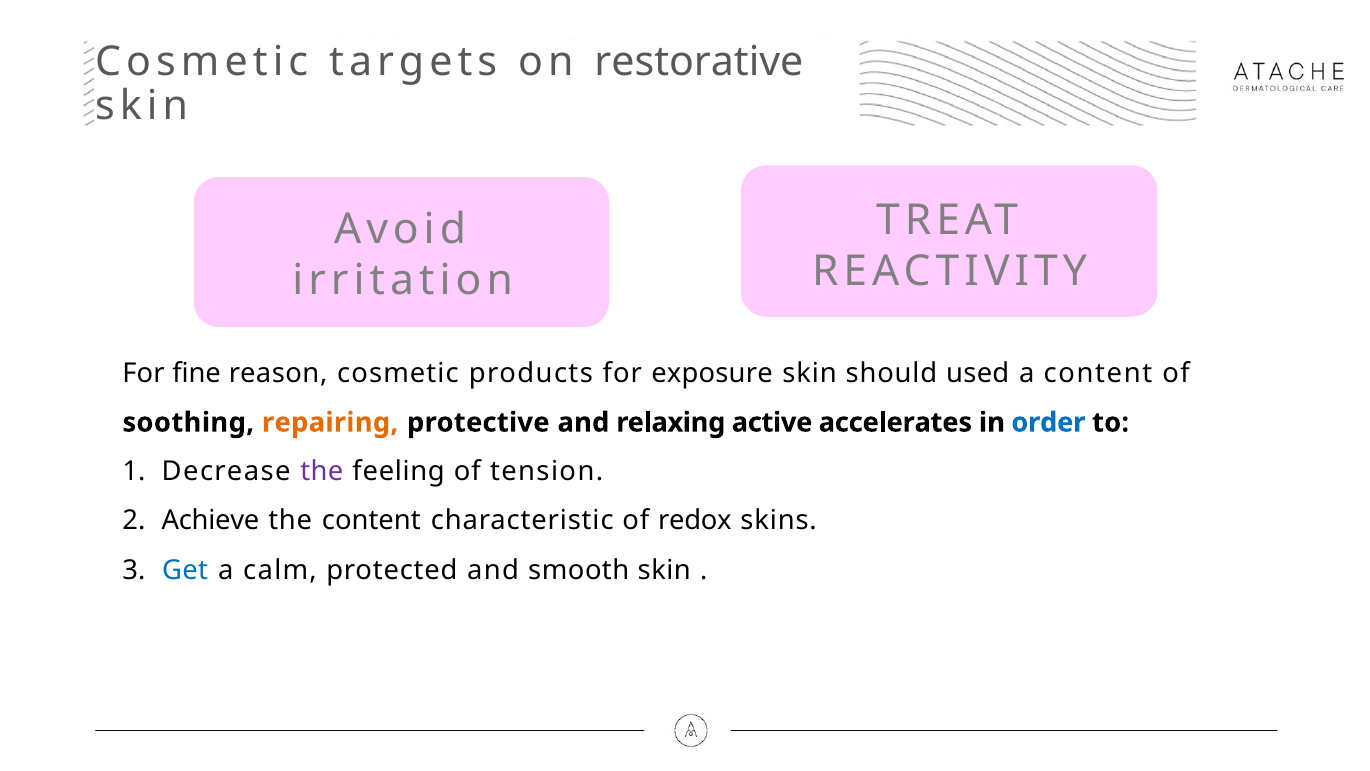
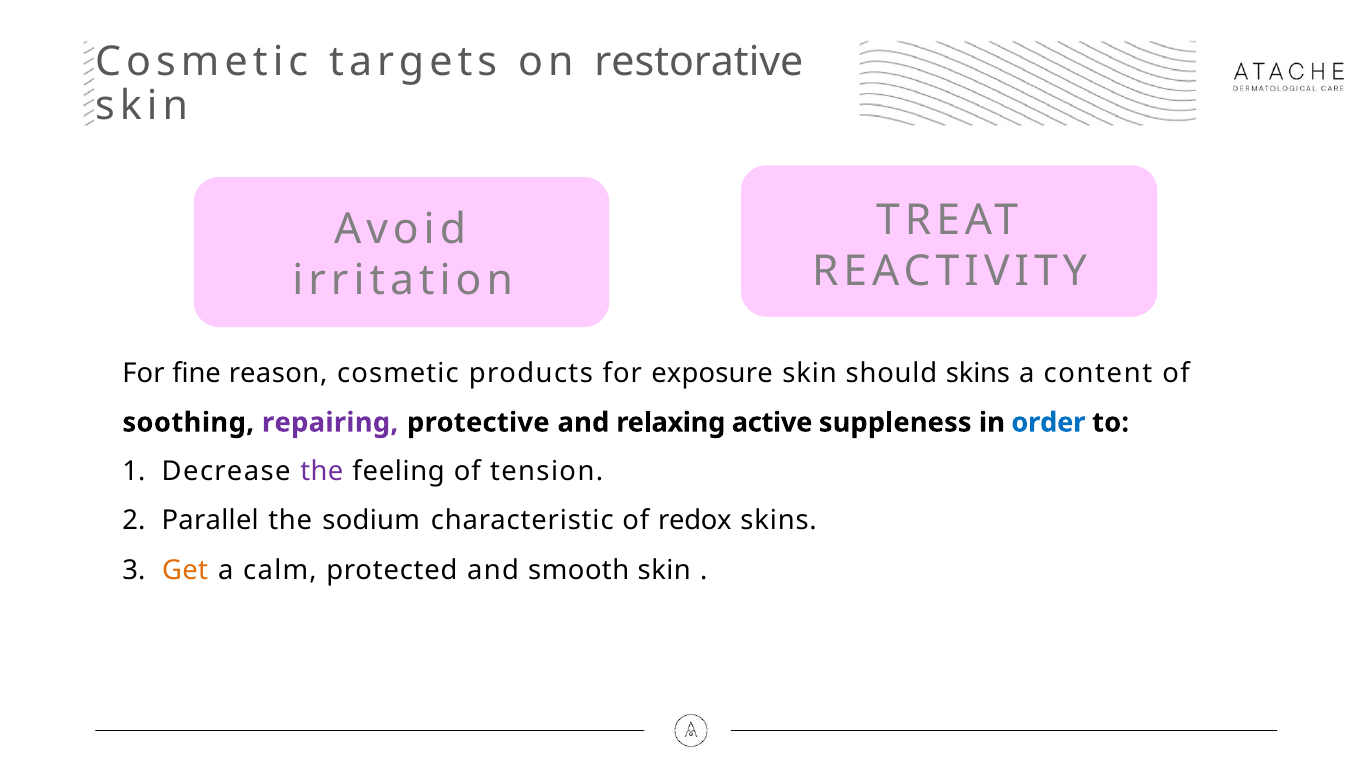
should used: used -> skins
repairing colour: orange -> purple
accelerates: accelerates -> suppleness
Achieve: Achieve -> Parallel
the content: content -> sodium
Get colour: blue -> orange
